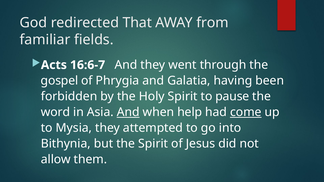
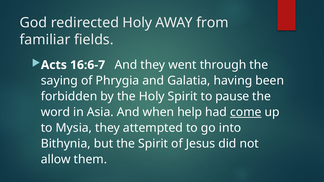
redirected That: That -> Holy
gospel: gospel -> saying
And at (128, 112) underline: present -> none
